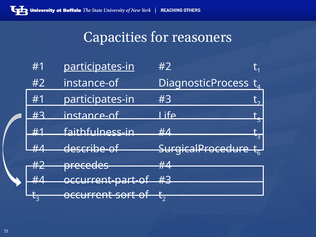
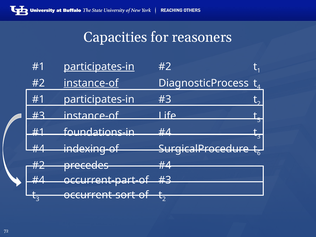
instance-of at (91, 83) underline: none -> present
faithfulness-in: faithfulness-in -> foundations-in
describe-of: describe-of -> indexing-of
